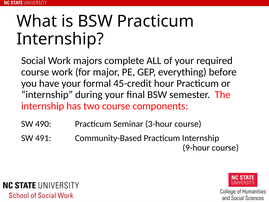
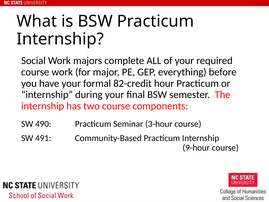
45-credit: 45-credit -> 82-credit
